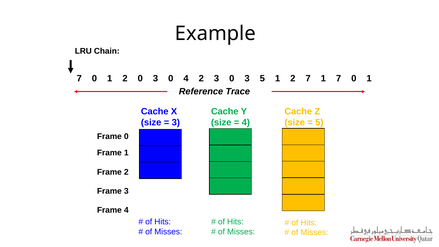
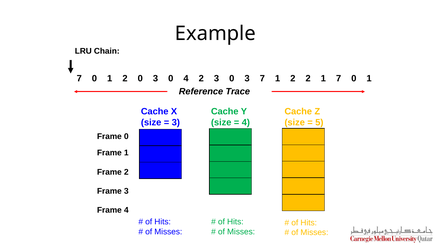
3 5: 5 -> 7
2 7: 7 -> 2
